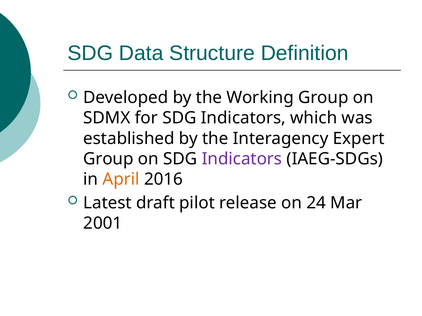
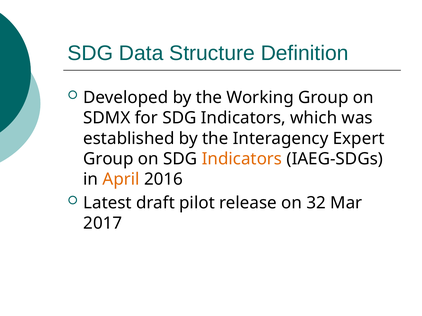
Indicators at (242, 159) colour: purple -> orange
24: 24 -> 32
2001: 2001 -> 2017
